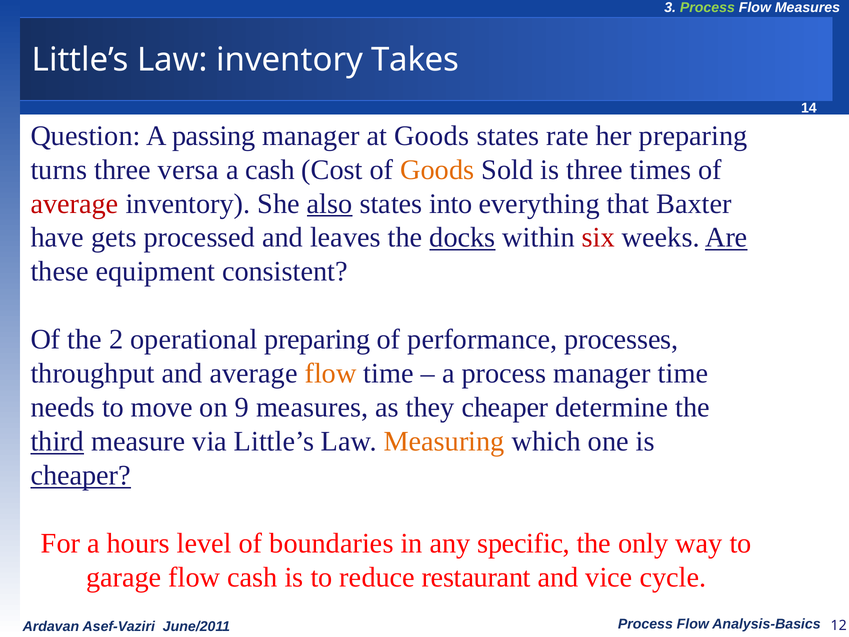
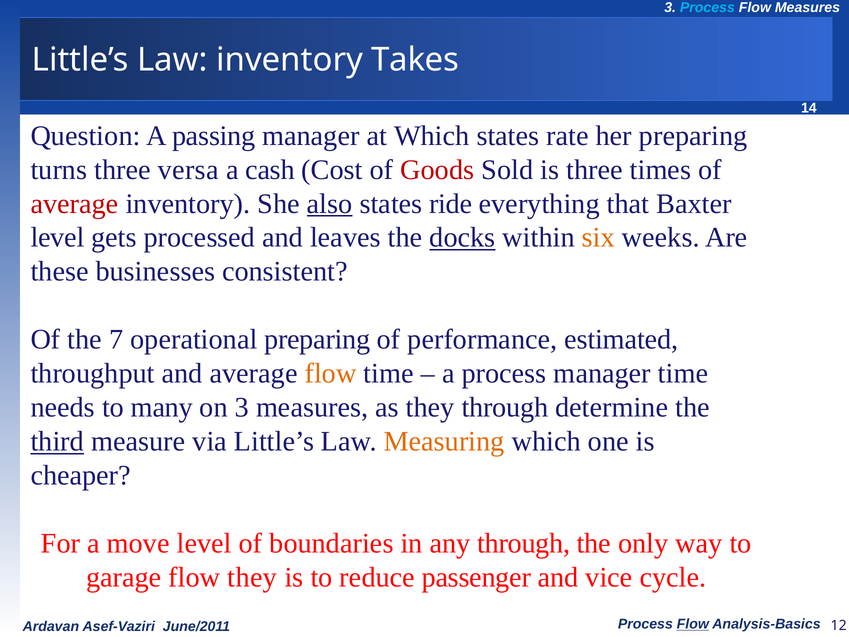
Process at (707, 8) colour: light green -> light blue
at Goods: Goods -> Which
Goods at (437, 170) colour: orange -> red
into: into -> ride
have at (57, 238): have -> level
six colour: red -> orange
Are underline: present -> none
equipment: equipment -> businesses
2: 2 -> 7
processes: processes -> estimated
move: move -> many
on 9: 9 -> 3
they cheaper: cheaper -> through
cheaper at (81, 475) underline: present -> none
hours: hours -> move
any specific: specific -> through
flow cash: cash -> they
restaurant: restaurant -> passenger
Flow at (693, 624) underline: none -> present
